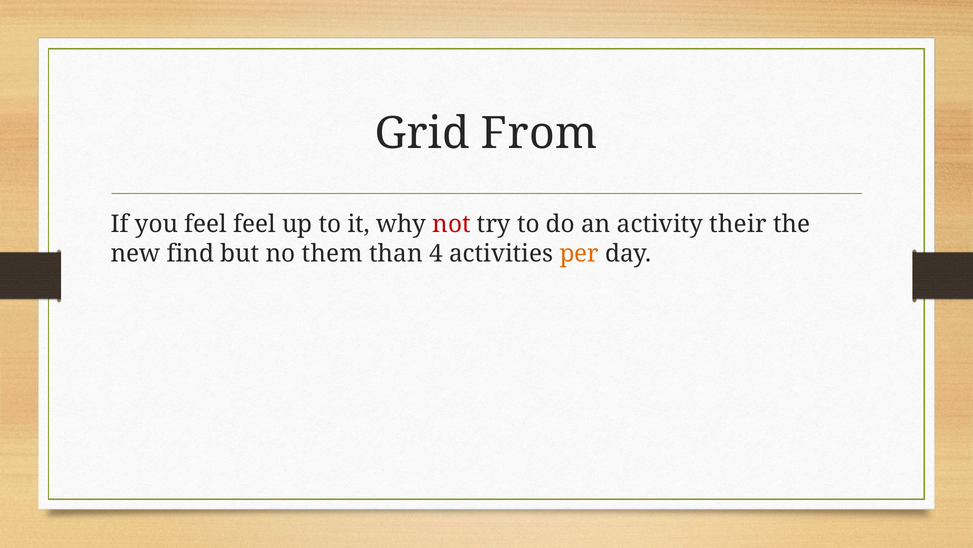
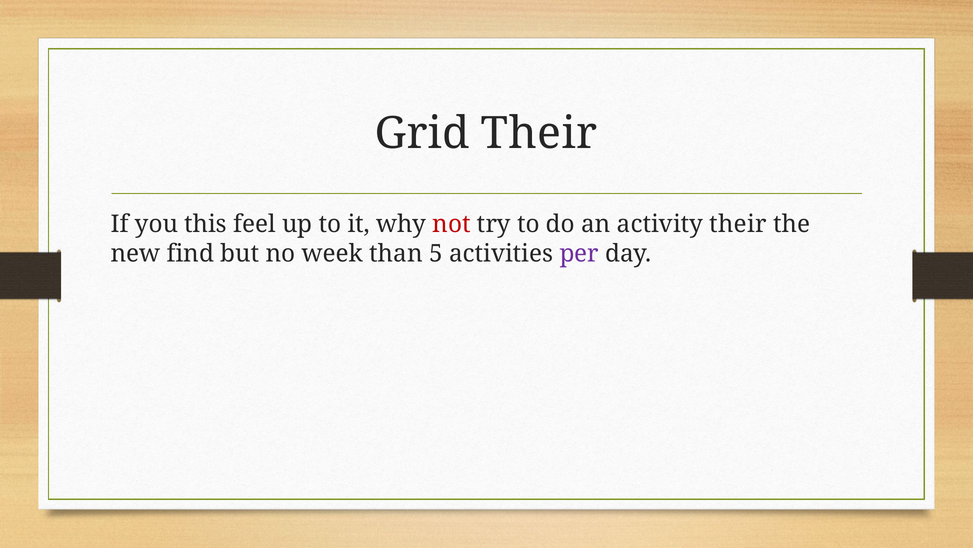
Grid From: From -> Their
you feel: feel -> this
them: them -> week
4: 4 -> 5
per colour: orange -> purple
